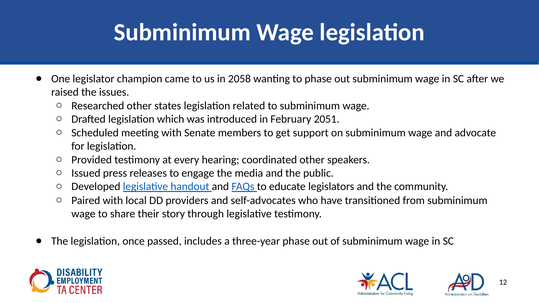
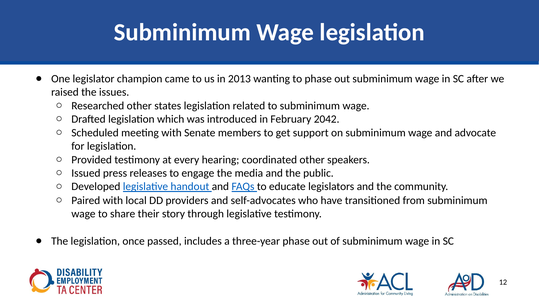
2058: 2058 -> 2013
2051: 2051 -> 2042
